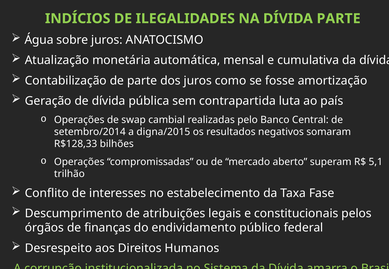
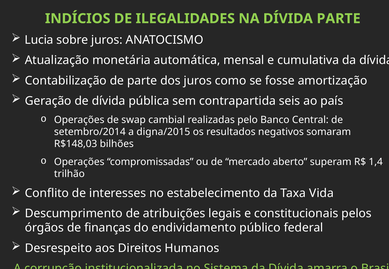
Água: Água -> Lucia
luta: luta -> seis
R$128,33: R$128,33 -> R$148,03
5,1: 5,1 -> 1,4
Fase: Fase -> Vida
